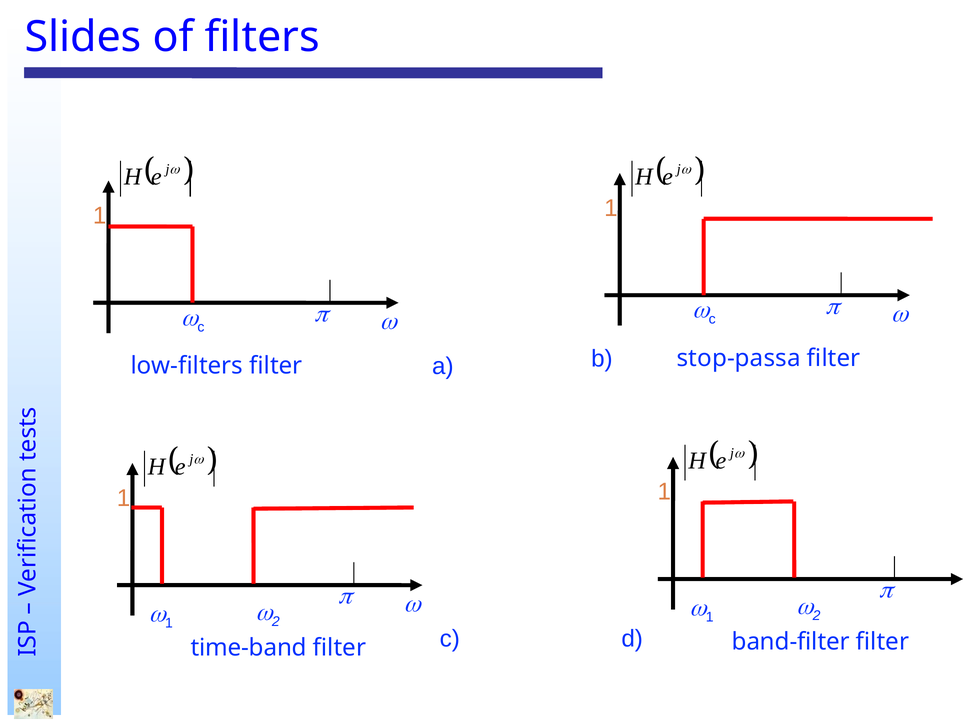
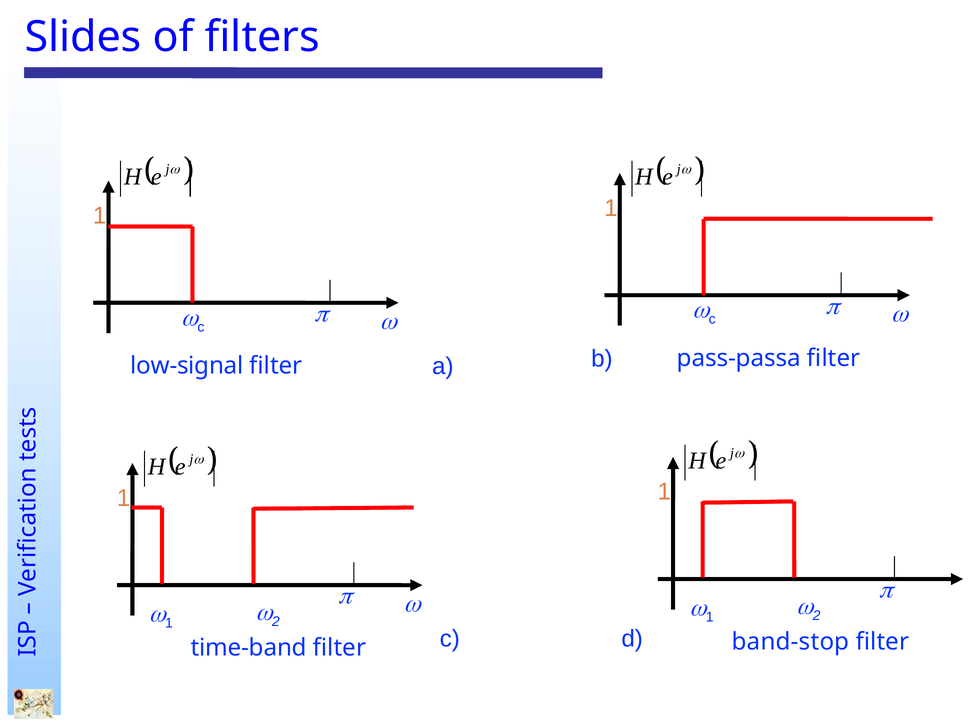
low-filters: low-filters -> low-signal
stop-passa: stop-passa -> pass-passa
band-filter: band-filter -> band-stop
